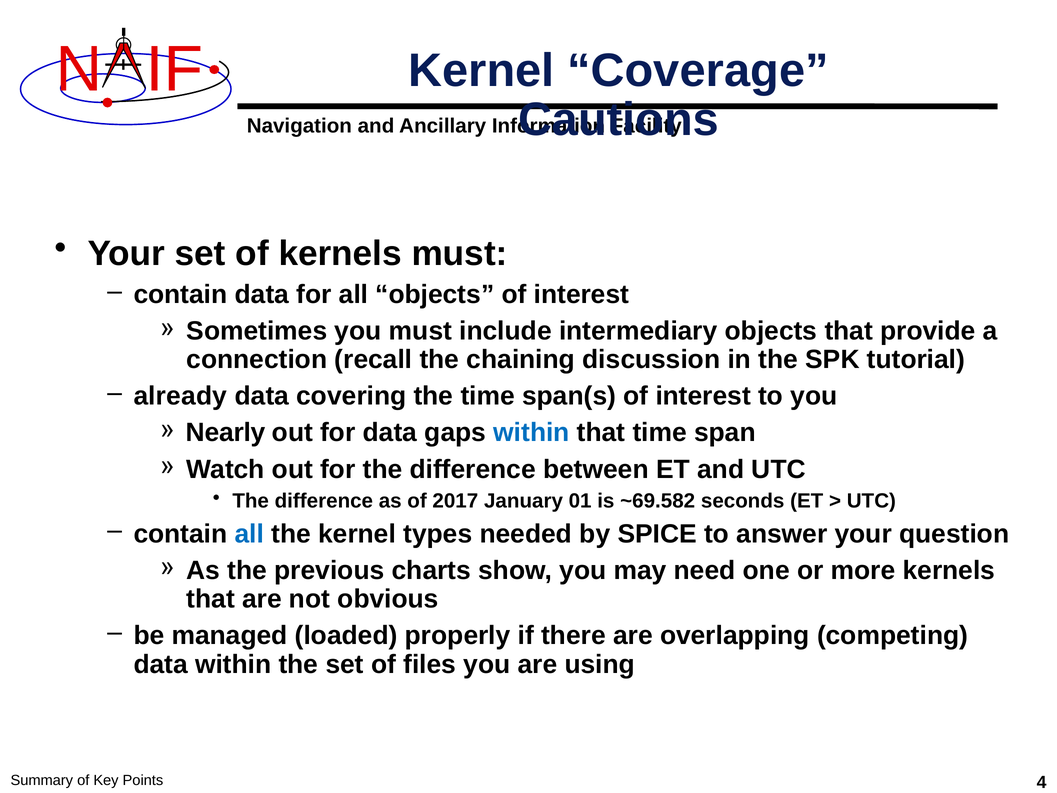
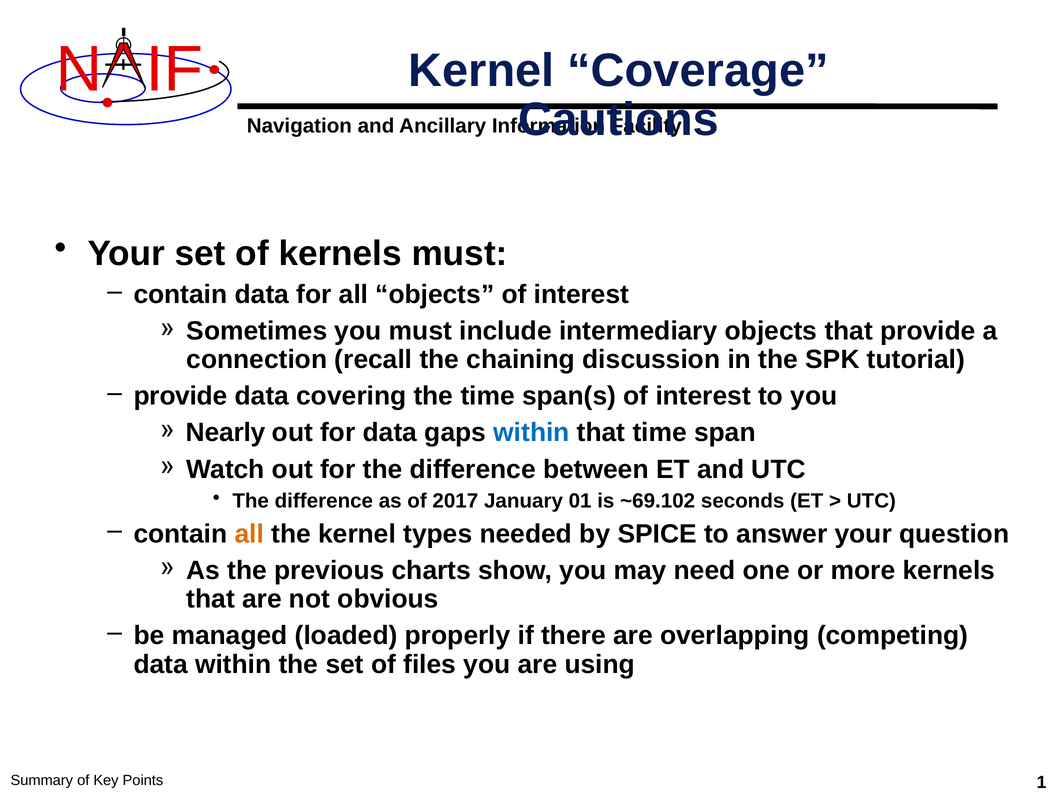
already at (180, 396): already -> provide
~69.582: ~69.582 -> ~69.102
all at (249, 534) colour: blue -> orange
4: 4 -> 1
